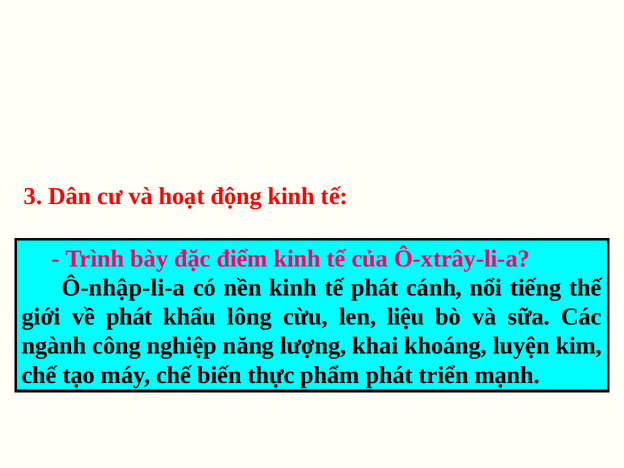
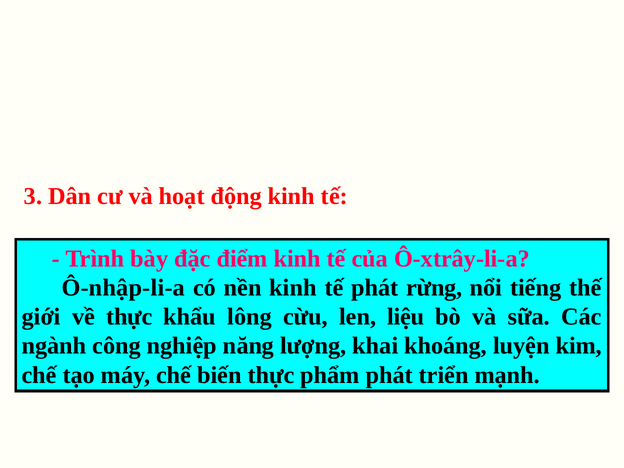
cánh: cánh -> rừng
về phát: phát -> thực
